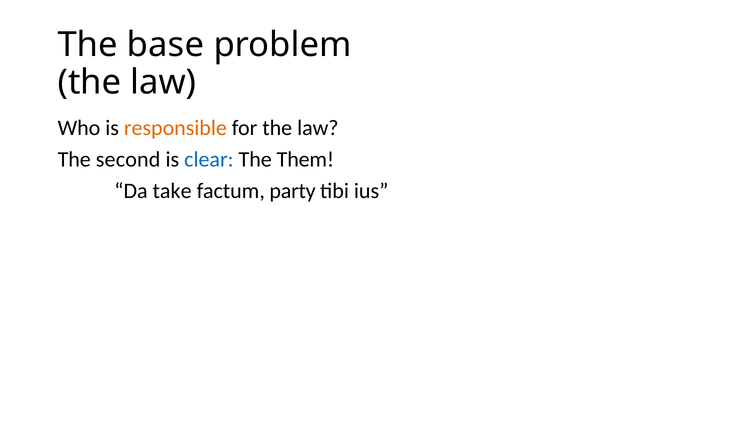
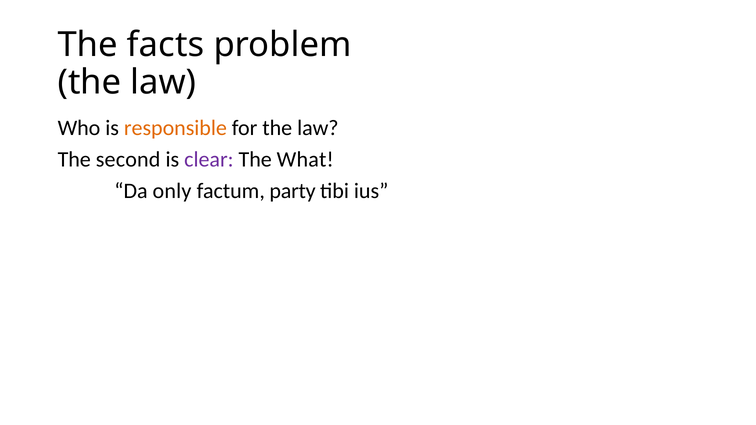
base: base -> facts
clear colour: blue -> purple
Them: Them -> What
take: take -> only
